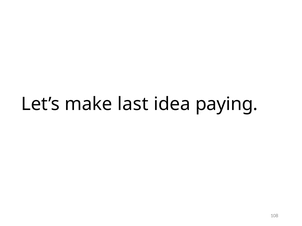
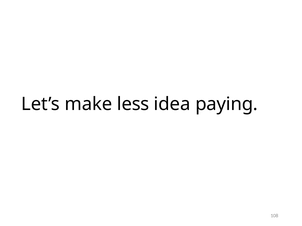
last: last -> less
